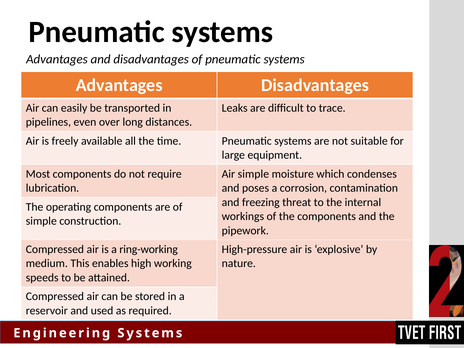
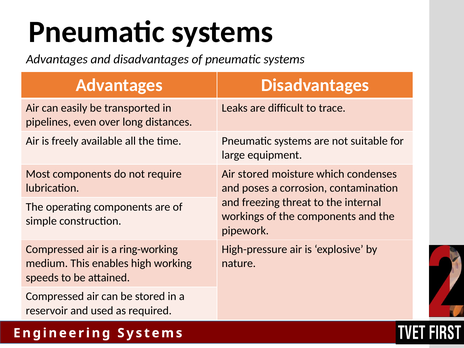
Air simple: simple -> stored
